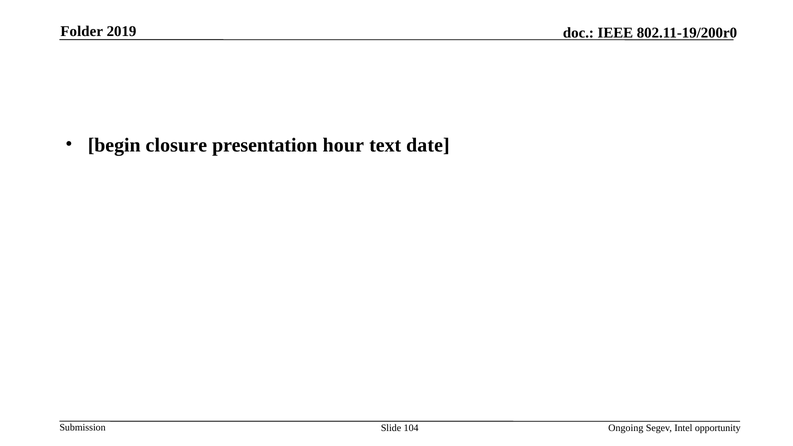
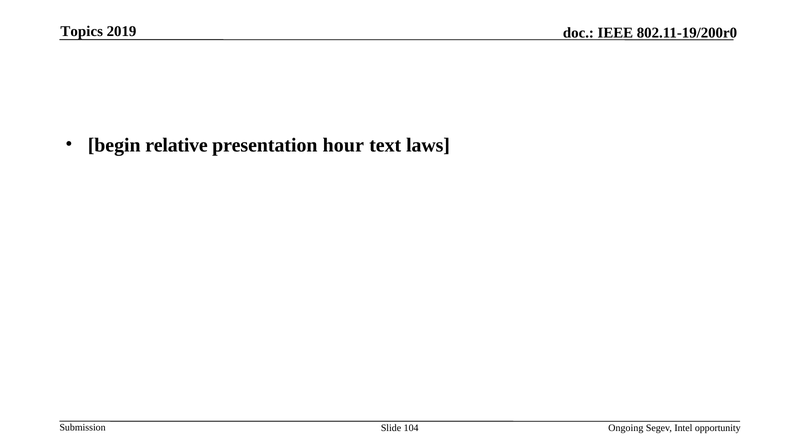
Folder: Folder -> Topics
closure: closure -> relative
date: date -> laws
